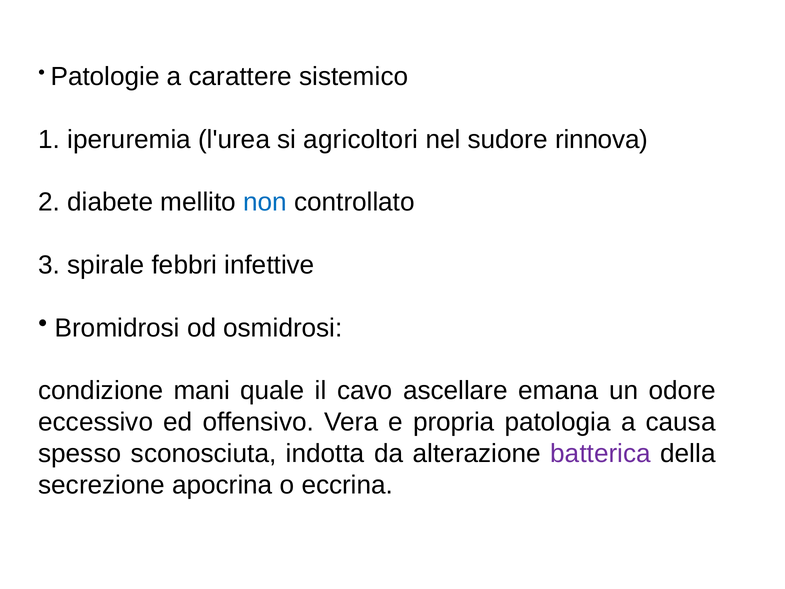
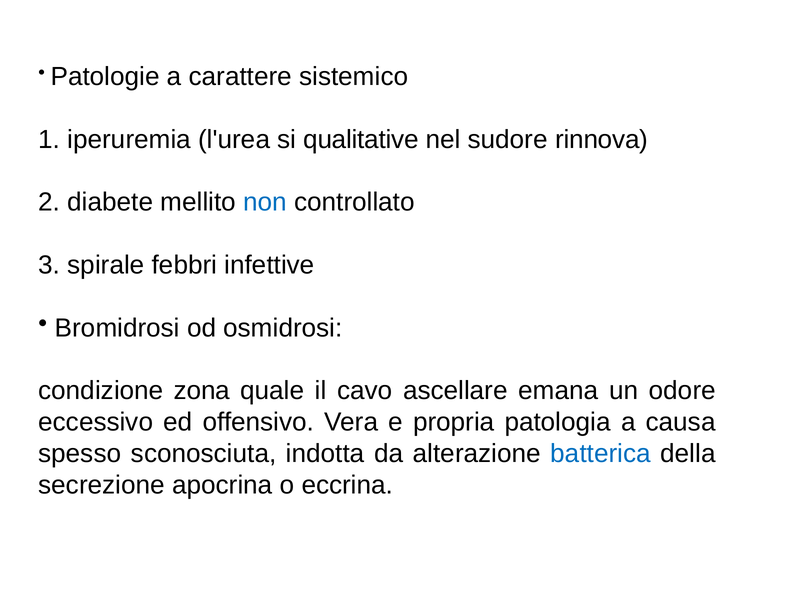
agricoltori: agricoltori -> qualitative
mani: mani -> zona
batterica colour: purple -> blue
